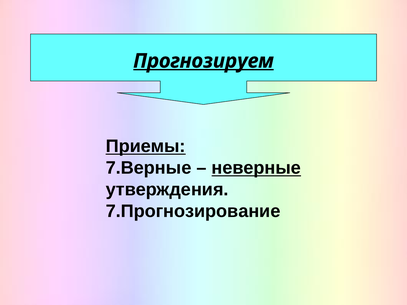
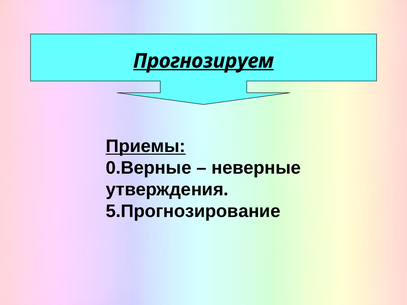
7.Верные: 7.Верные -> 0.Верные
неверные underline: present -> none
7.Прогнозирование: 7.Прогнозирование -> 5.Прогнозирование
